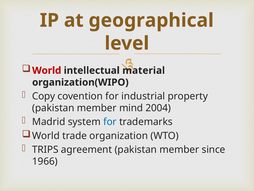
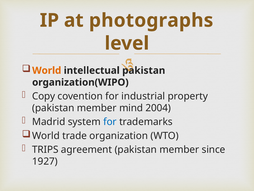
geographical: geographical -> photographs
World at (47, 70) colour: red -> orange
intellectual material: material -> pakistan
1966: 1966 -> 1927
